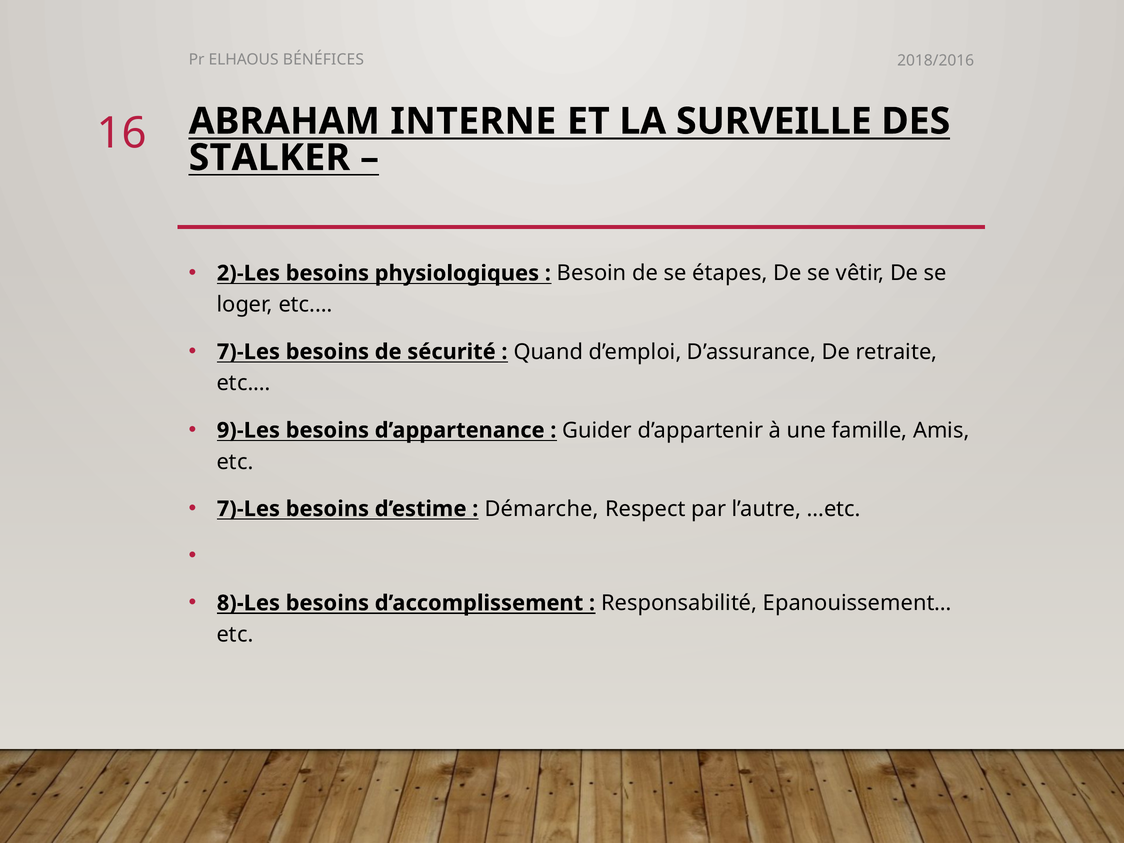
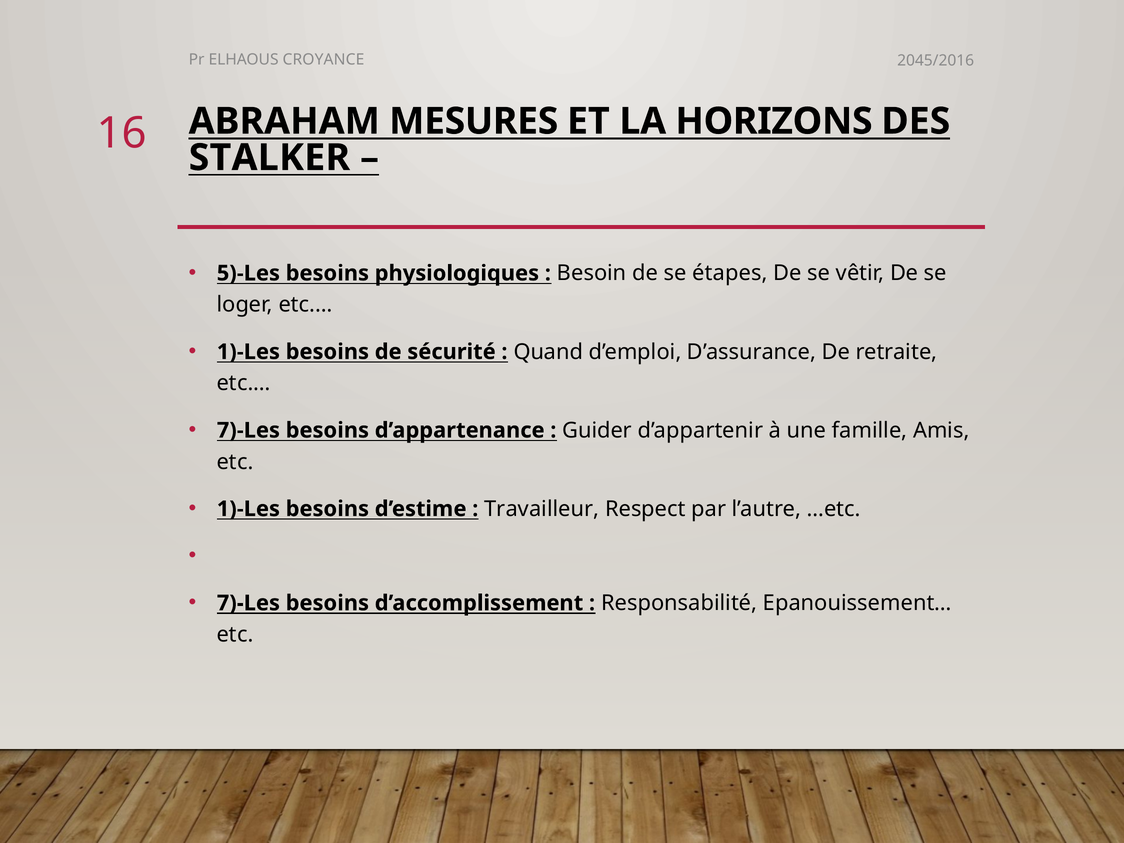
BÉNÉFICES: BÉNÉFICES -> CROYANCE
2018/2016: 2018/2016 -> 2045/2016
INTERNE: INTERNE -> MESURES
SURVEILLE: SURVEILLE -> HORIZONS
2)-Les: 2)-Les -> 5)-Les
7)-Les at (248, 352): 7)-Les -> 1)-Les
9)-Les at (248, 430): 9)-Les -> 7)-Les
7)-Les at (248, 509): 7)-Les -> 1)-Les
Démarche: Démarche -> Travailleur
8)-Les at (248, 603): 8)-Les -> 7)-Les
